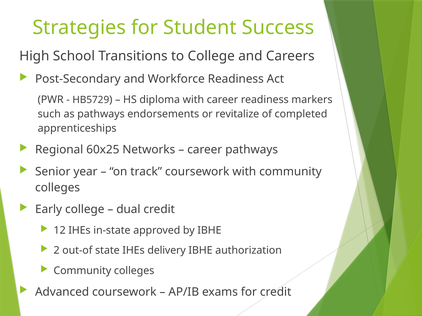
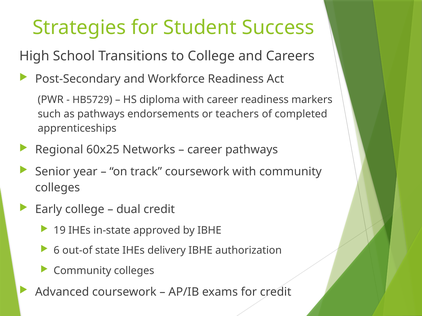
revitalize: revitalize -> teachers
12: 12 -> 19
2: 2 -> 6
